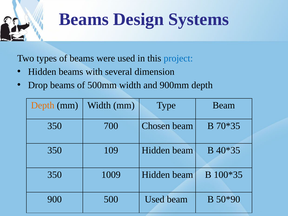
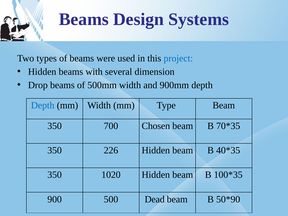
Depth at (43, 105) colour: orange -> blue
109: 109 -> 226
1009: 1009 -> 1020
500 Used: Used -> Dead
